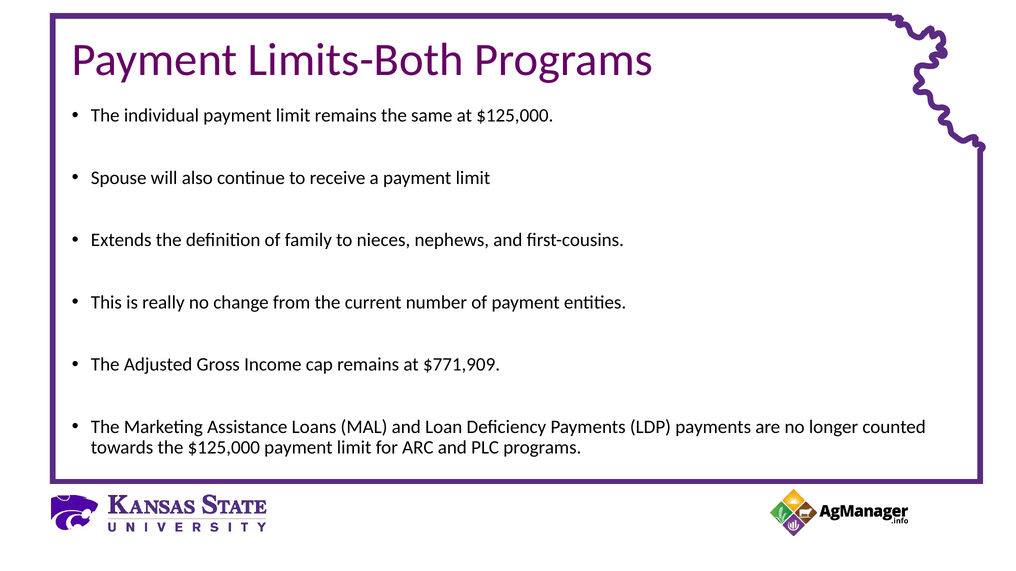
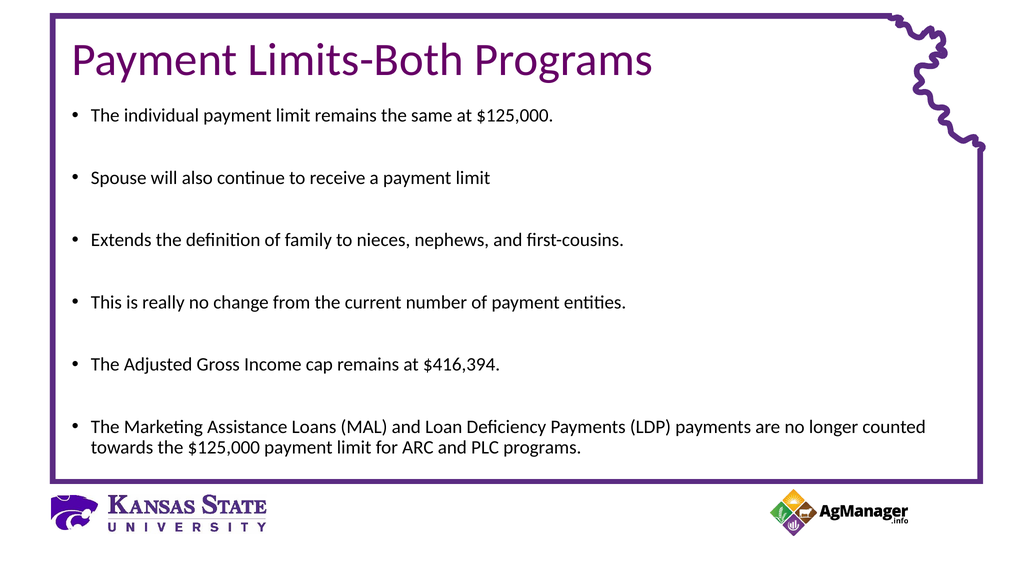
$771,909: $771,909 -> $416,394
